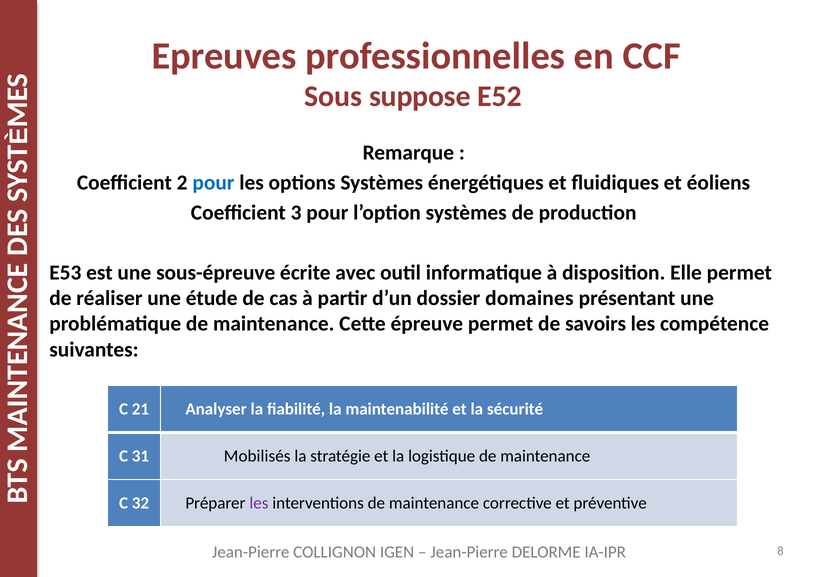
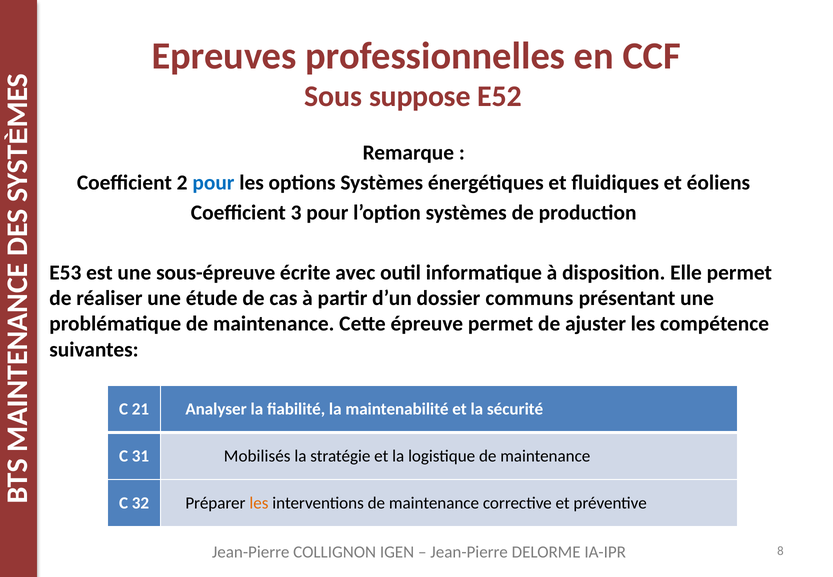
domaines: domaines -> communs
savoirs: savoirs -> ajuster
les at (259, 503) colour: purple -> orange
